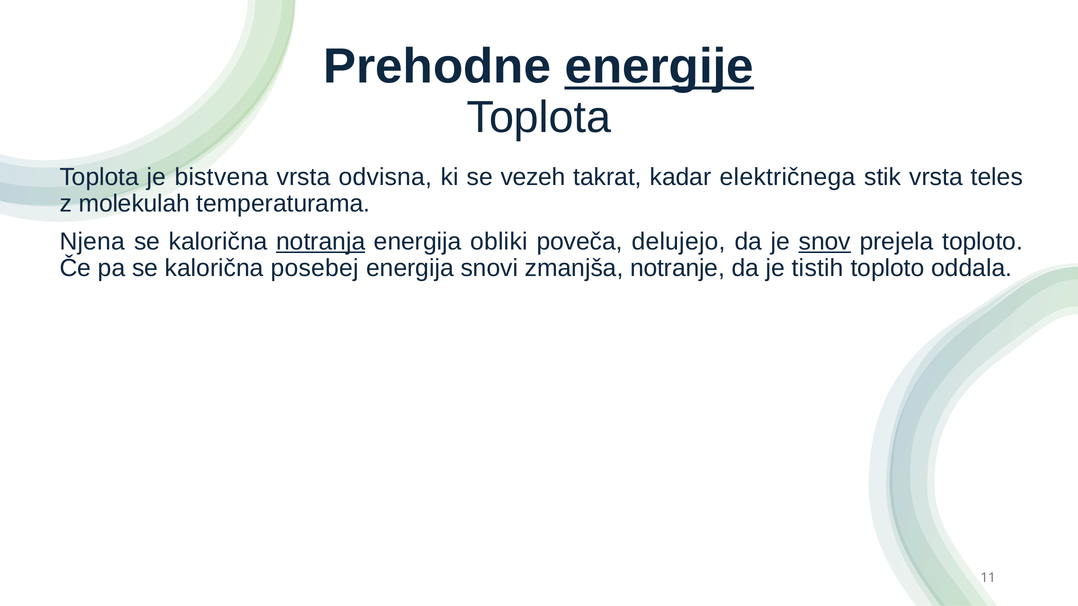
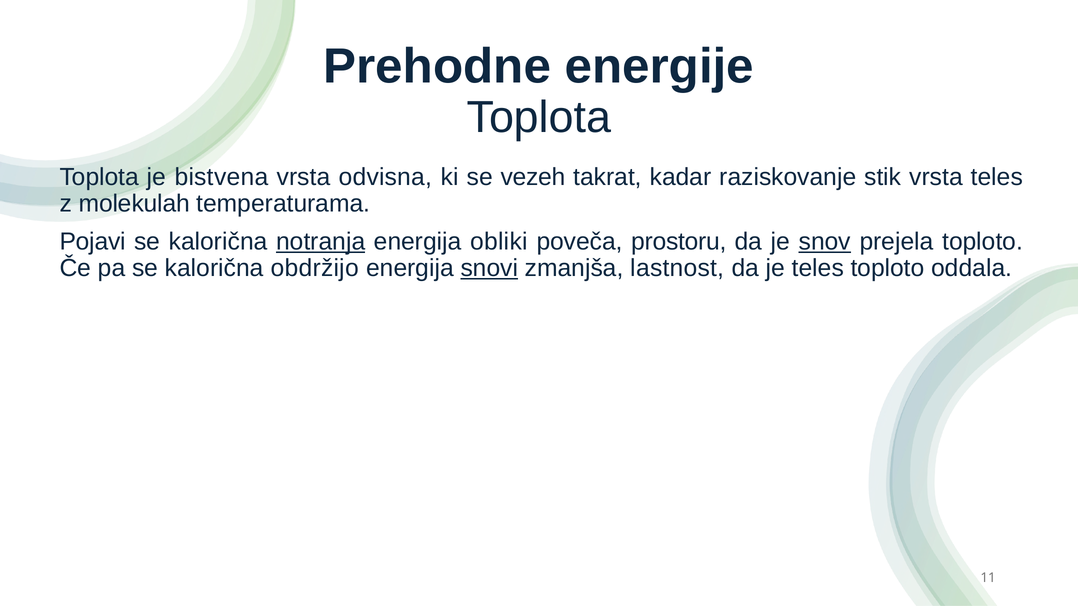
energije underline: present -> none
električnega: električnega -> raziskovanje
Njena: Njena -> Pojavi
delujejo: delujejo -> prostoru
posebej: posebej -> obdržijo
snovi underline: none -> present
notranje: notranje -> lastnost
je tistih: tistih -> teles
